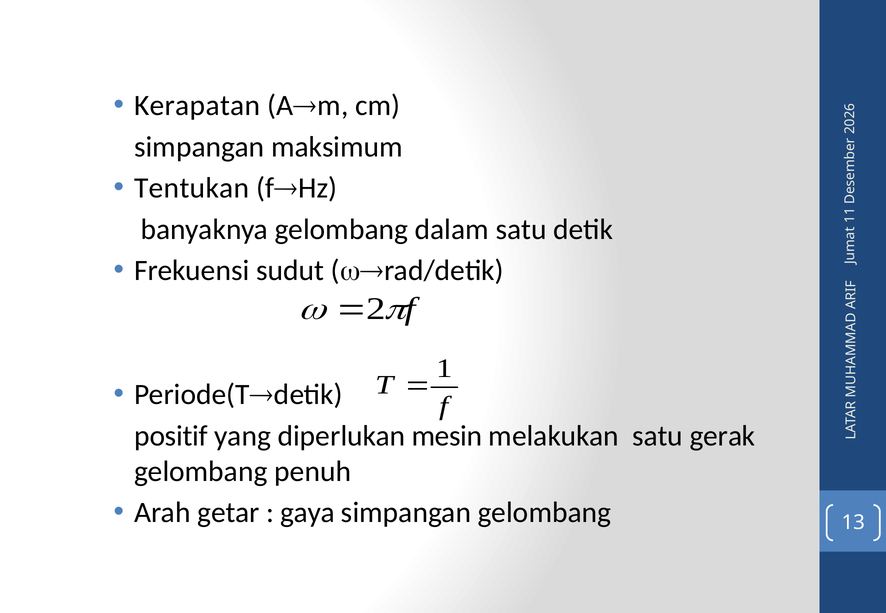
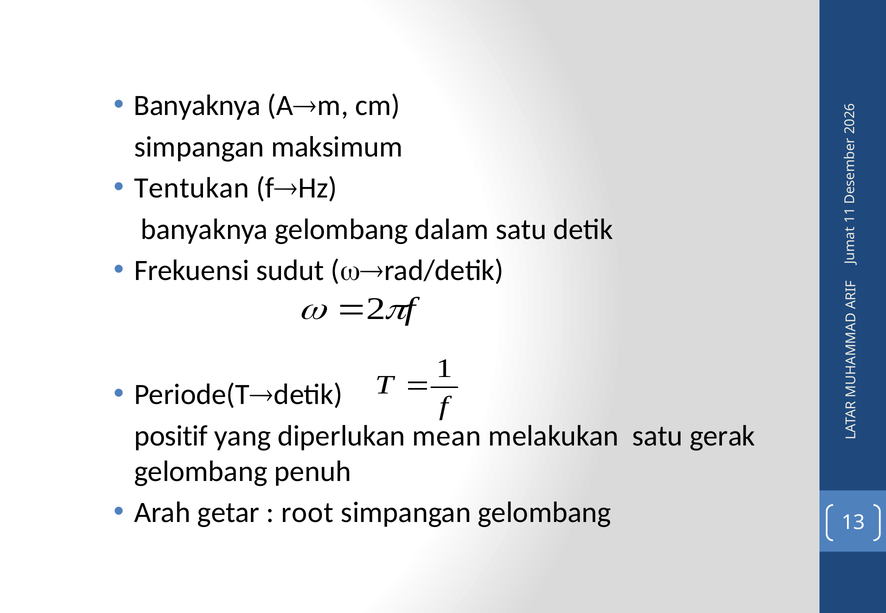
Kerapatan at (197, 106): Kerapatan -> Banyaknya
mesin: mesin -> mean
gaya: gaya -> root
